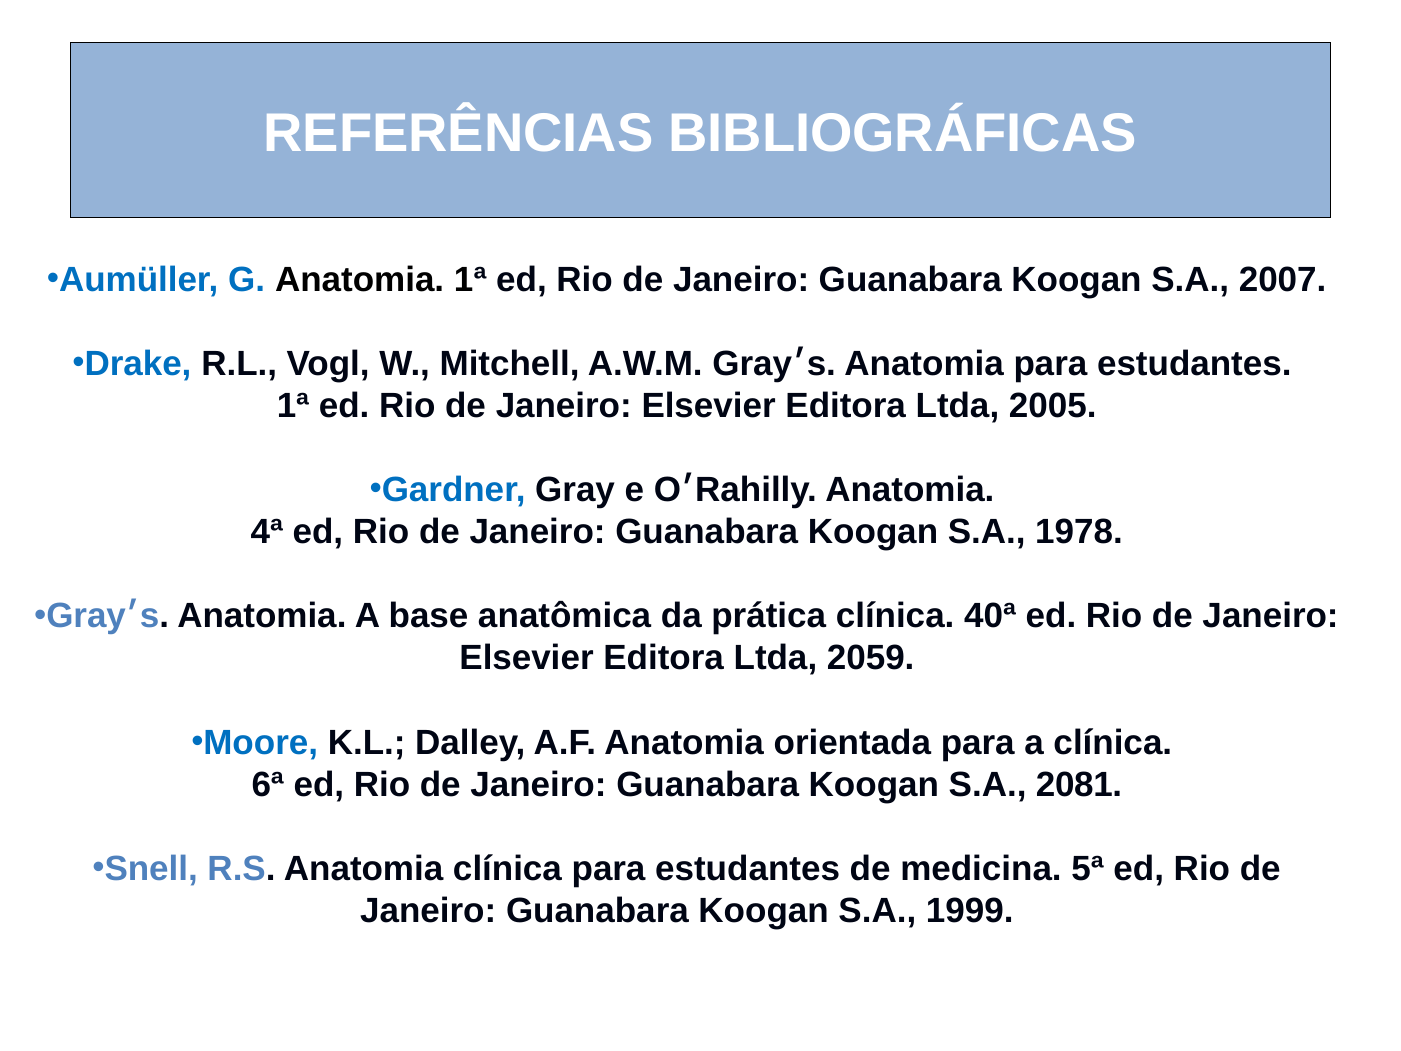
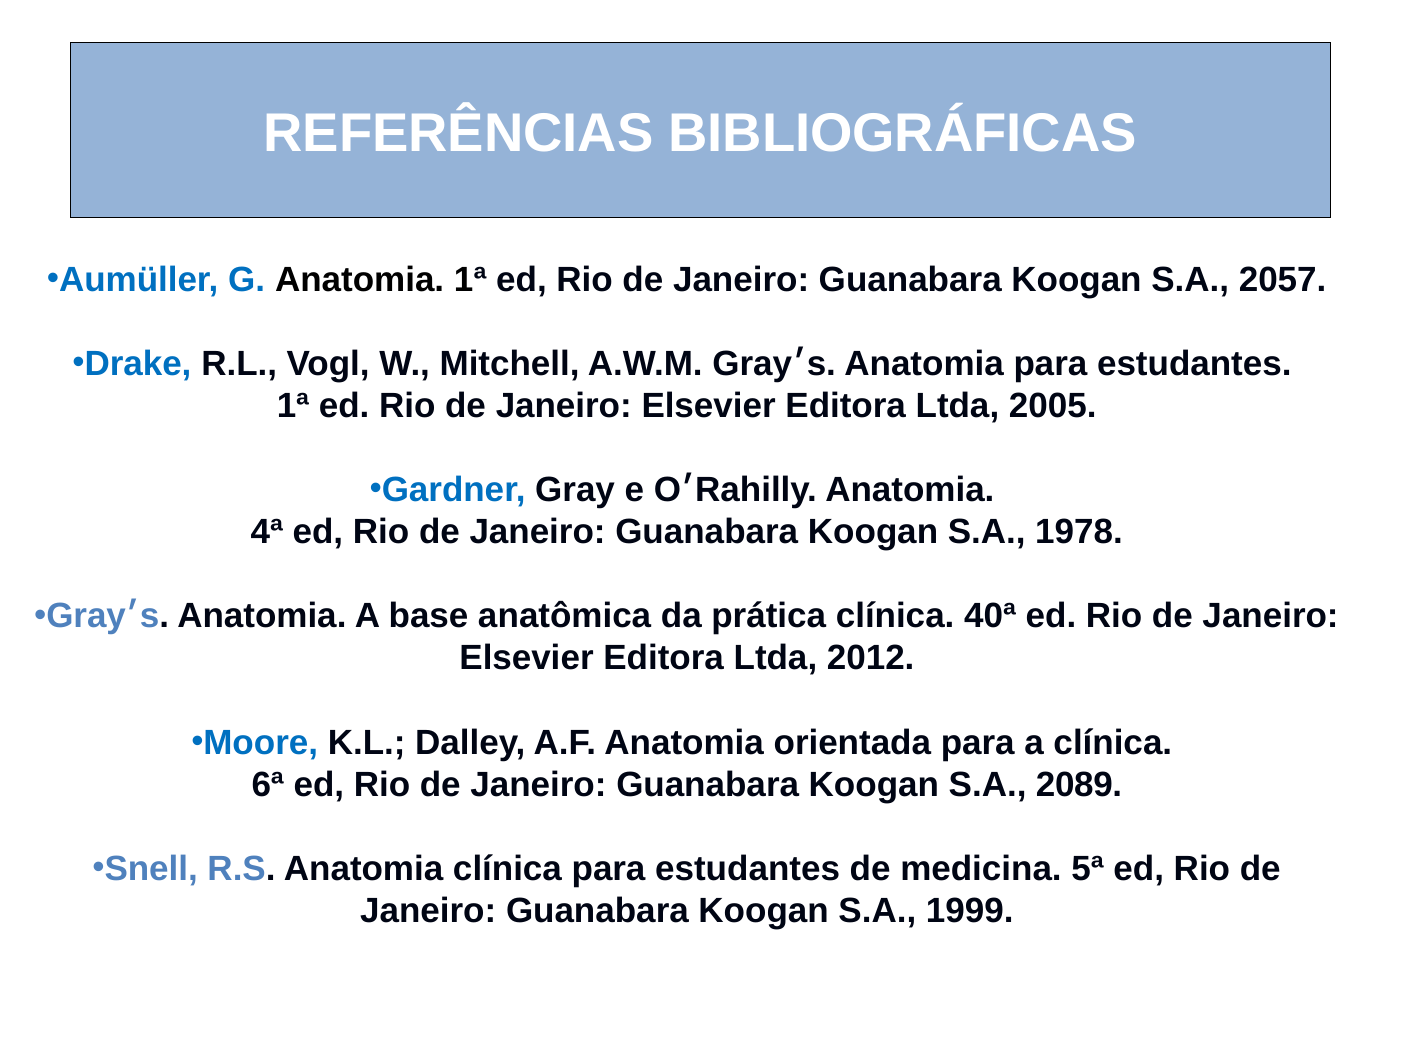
2007: 2007 -> 2057
2059: 2059 -> 2012
2081: 2081 -> 2089
